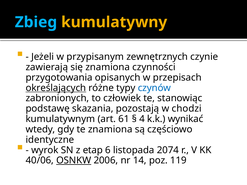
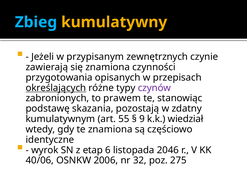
czynów colour: blue -> purple
człowiek: człowiek -> prawem
chodzi: chodzi -> zdatny
61: 61 -> 55
4: 4 -> 9
wynikać: wynikać -> wiedział
2074: 2074 -> 2046
OSNKW underline: present -> none
14: 14 -> 32
119: 119 -> 275
